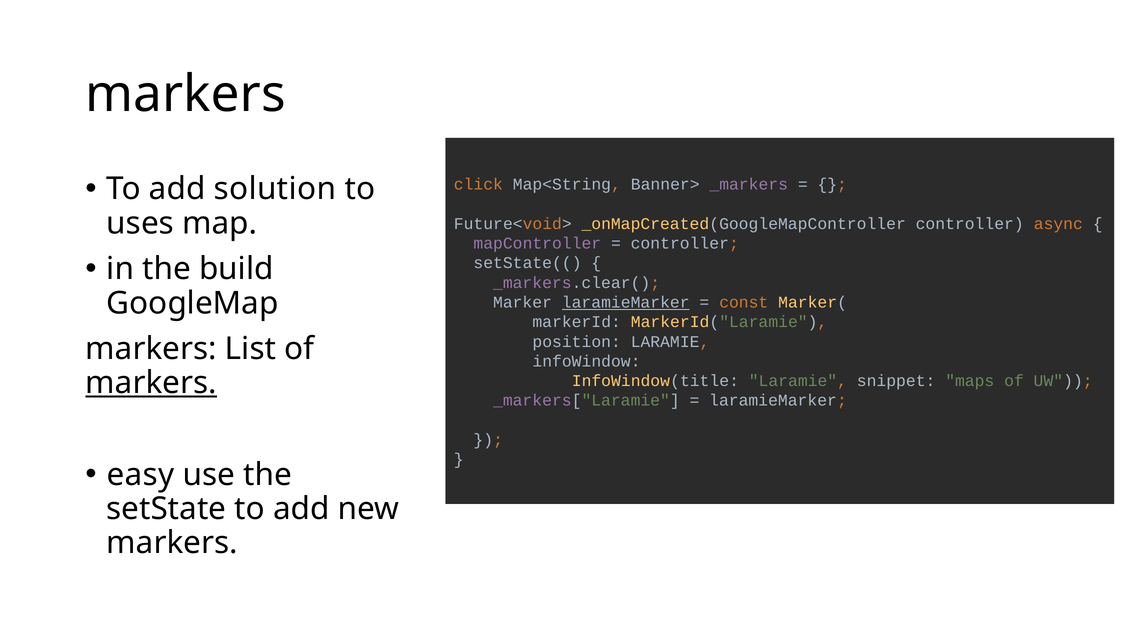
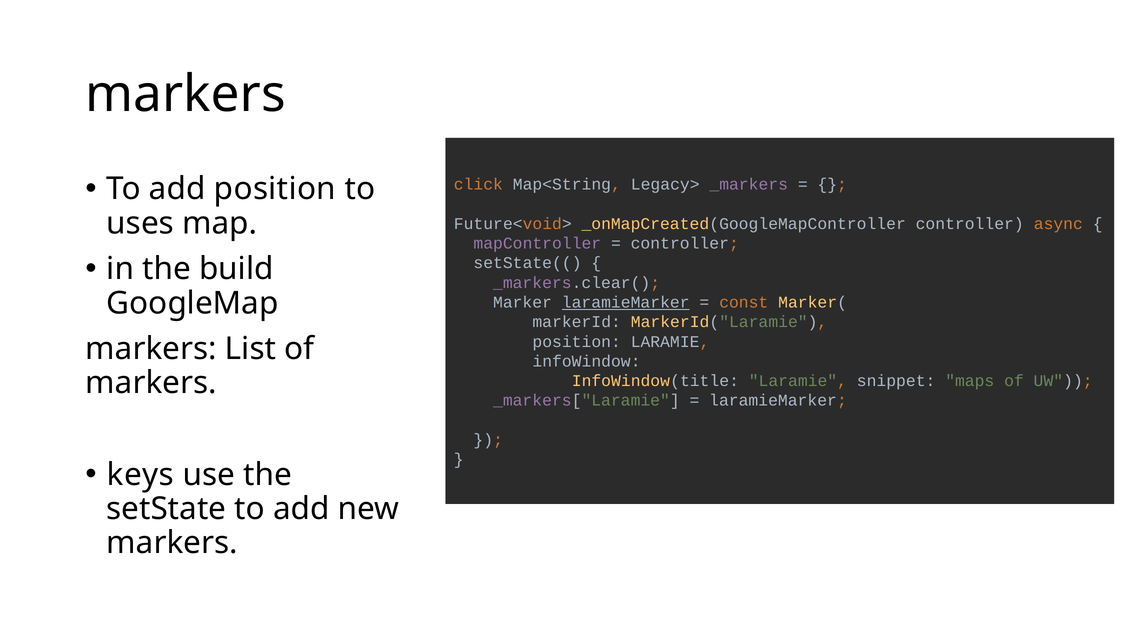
add solution: solution -> position
Banner>: Banner> -> Legacy>
markers at (151, 383) underline: present -> none
easy: easy -> keys
